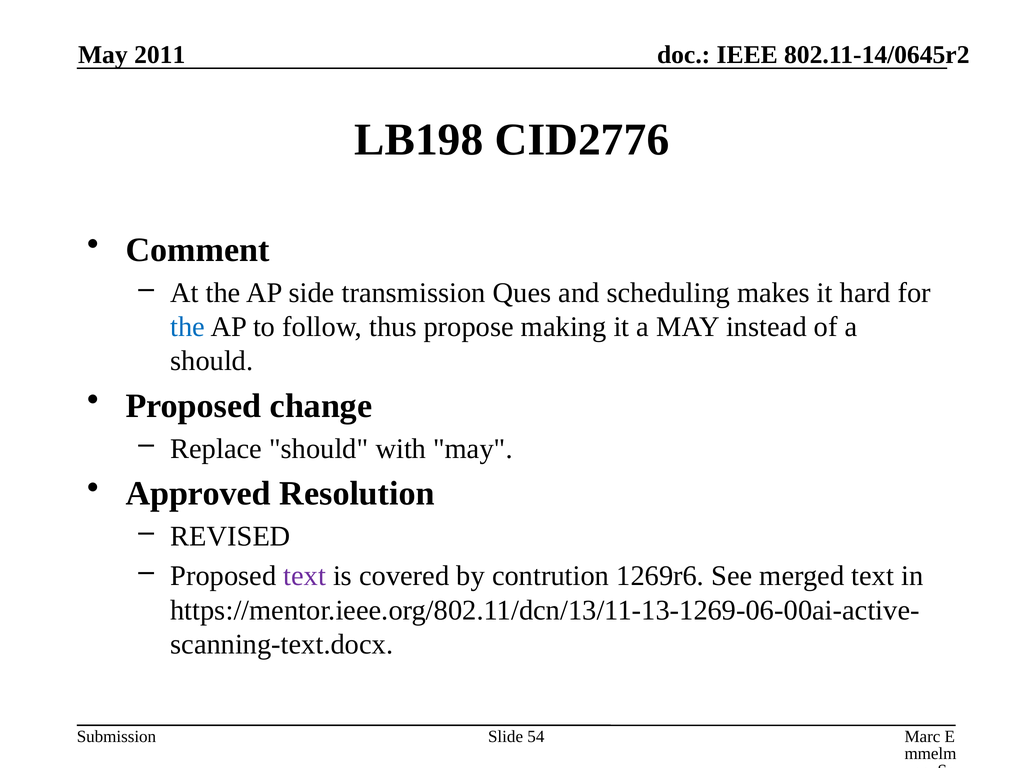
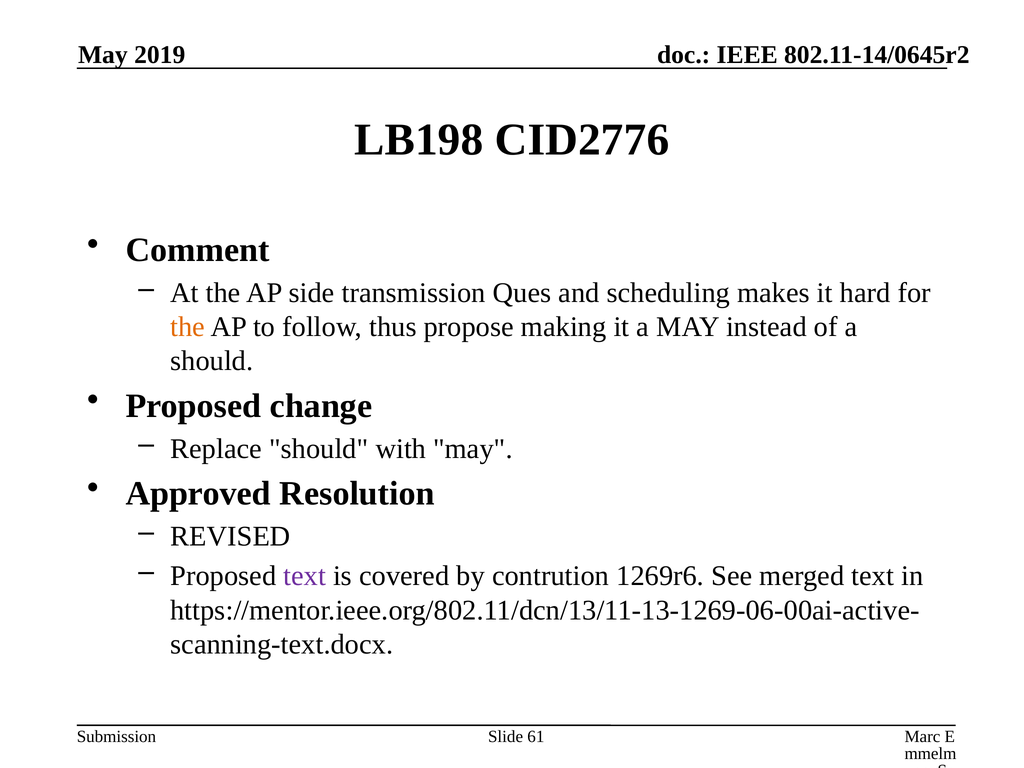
2011: 2011 -> 2019
the at (188, 327) colour: blue -> orange
54: 54 -> 61
